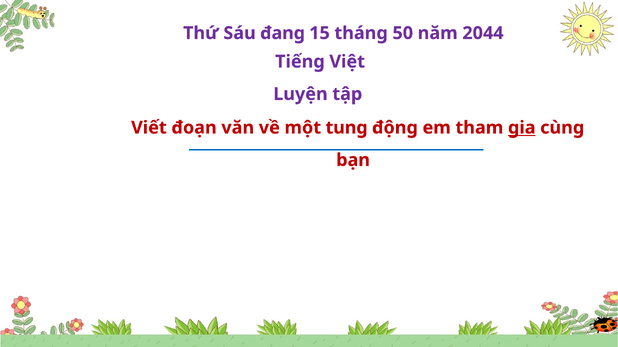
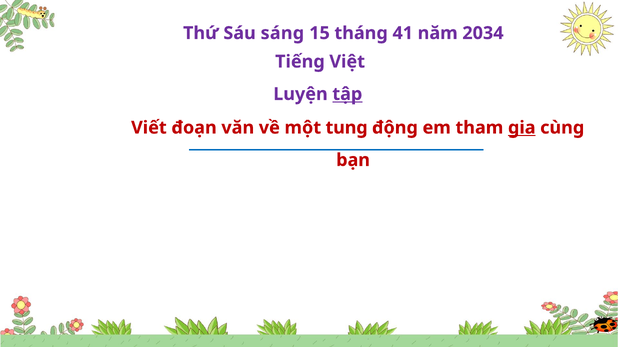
đang: đang -> sáng
50: 50 -> 41
2044: 2044 -> 2034
tập underline: none -> present
